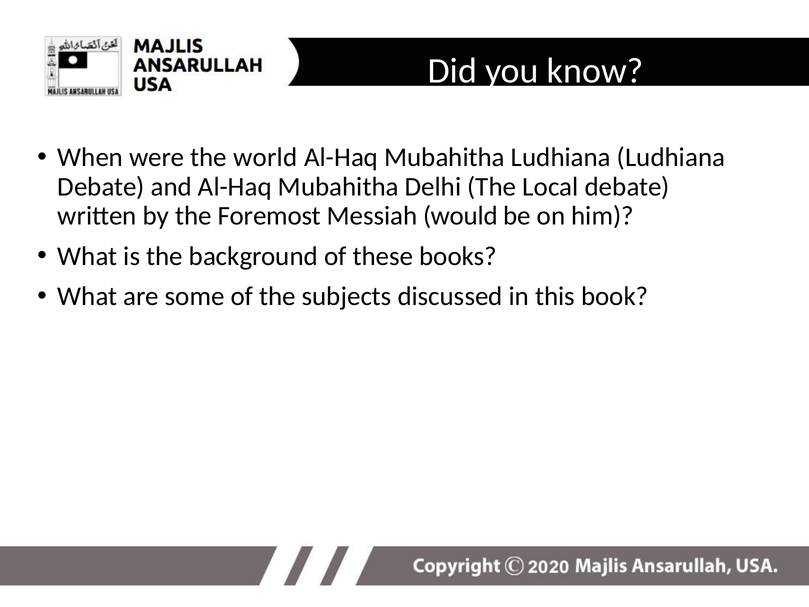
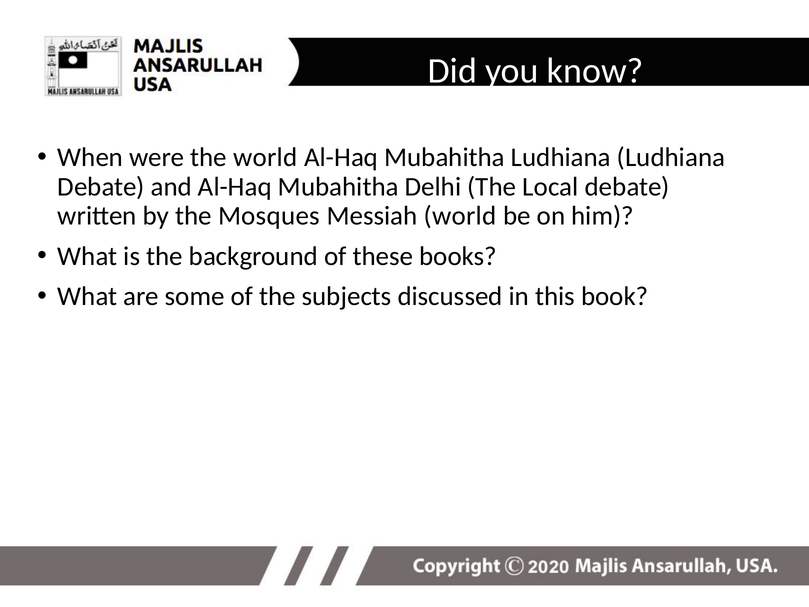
Foremost: Foremost -> Mosques
Messiah would: would -> world
